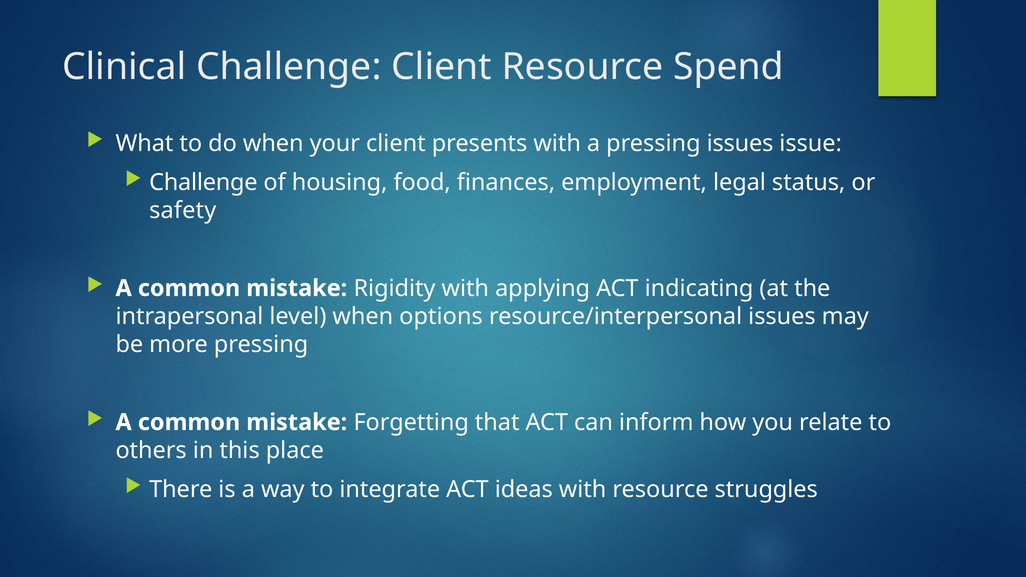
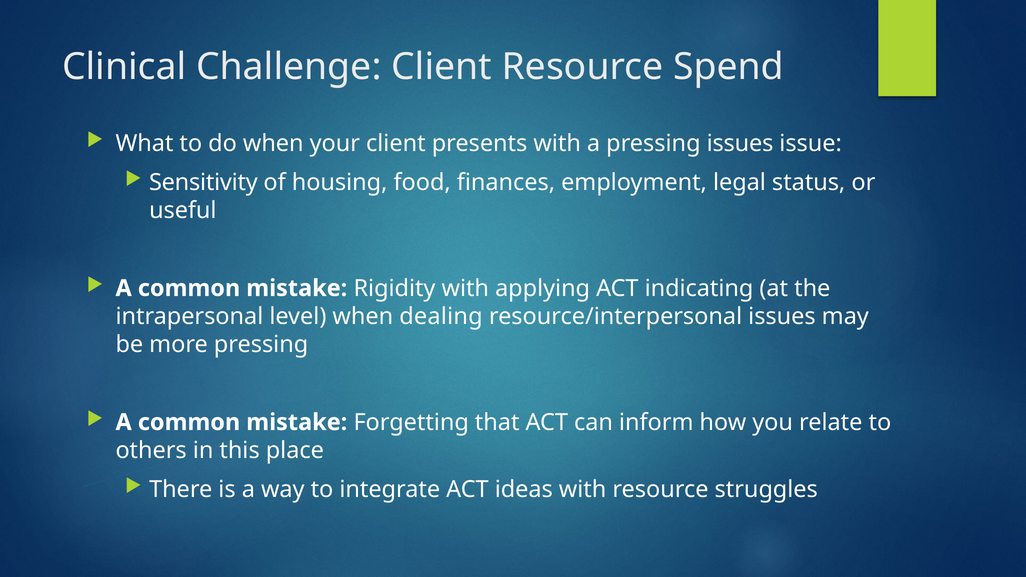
Challenge at (203, 182): Challenge -> Sensitivity
safety: safety -> useful
options: options -> dealing
